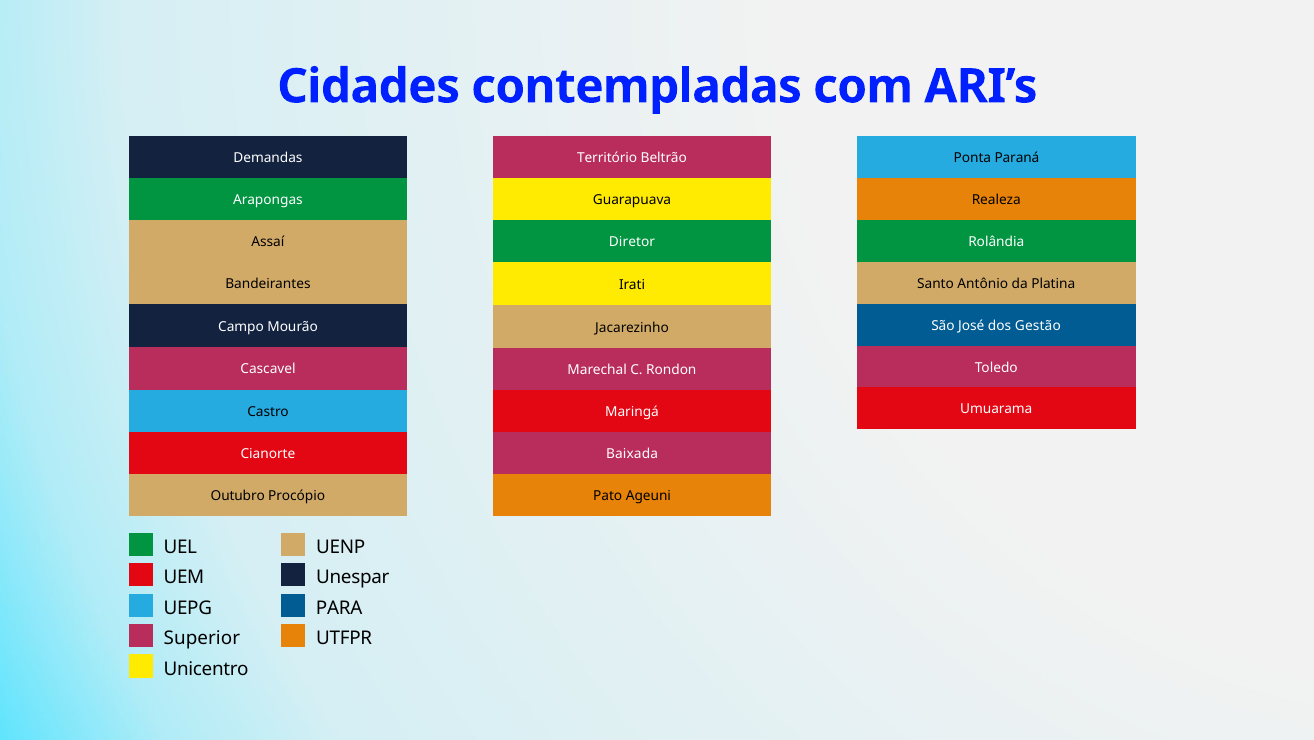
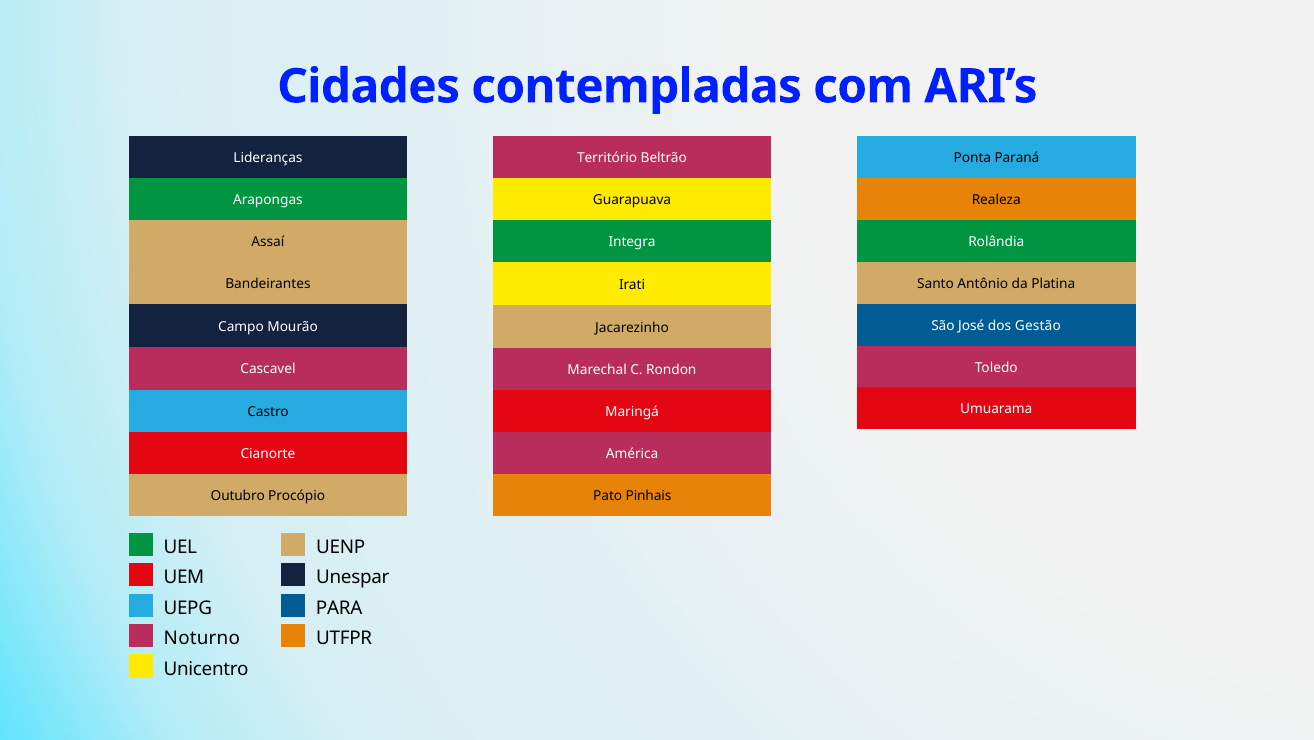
Demandas: Demandas -> Lideranças
Diretor: Diretor -> Integra
Baixada: Baixada -> América
Ageuni: Ageuni -> Pinhais
Superior: Superior -> Noturno
